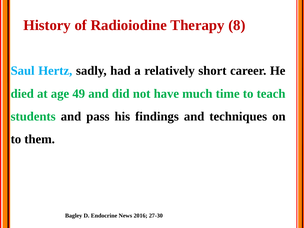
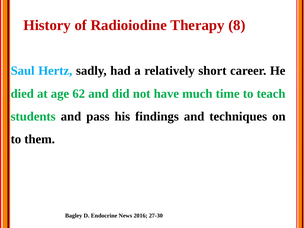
49: 49 -> 62
